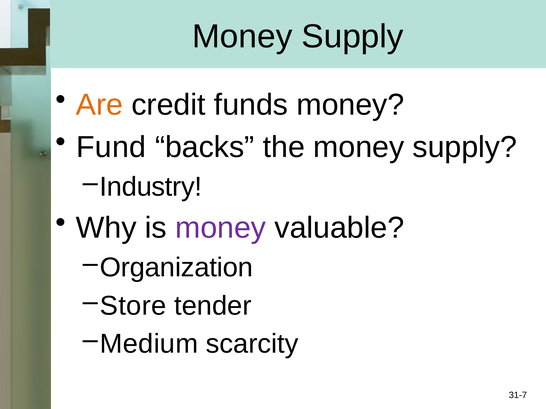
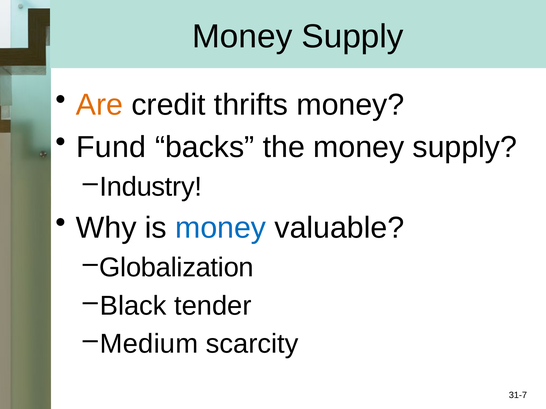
funds: funds -> thrifts
money at (221, 228) colour: purple -> blue
Organization: Organization -> Globalization
Store: Store -> Black
